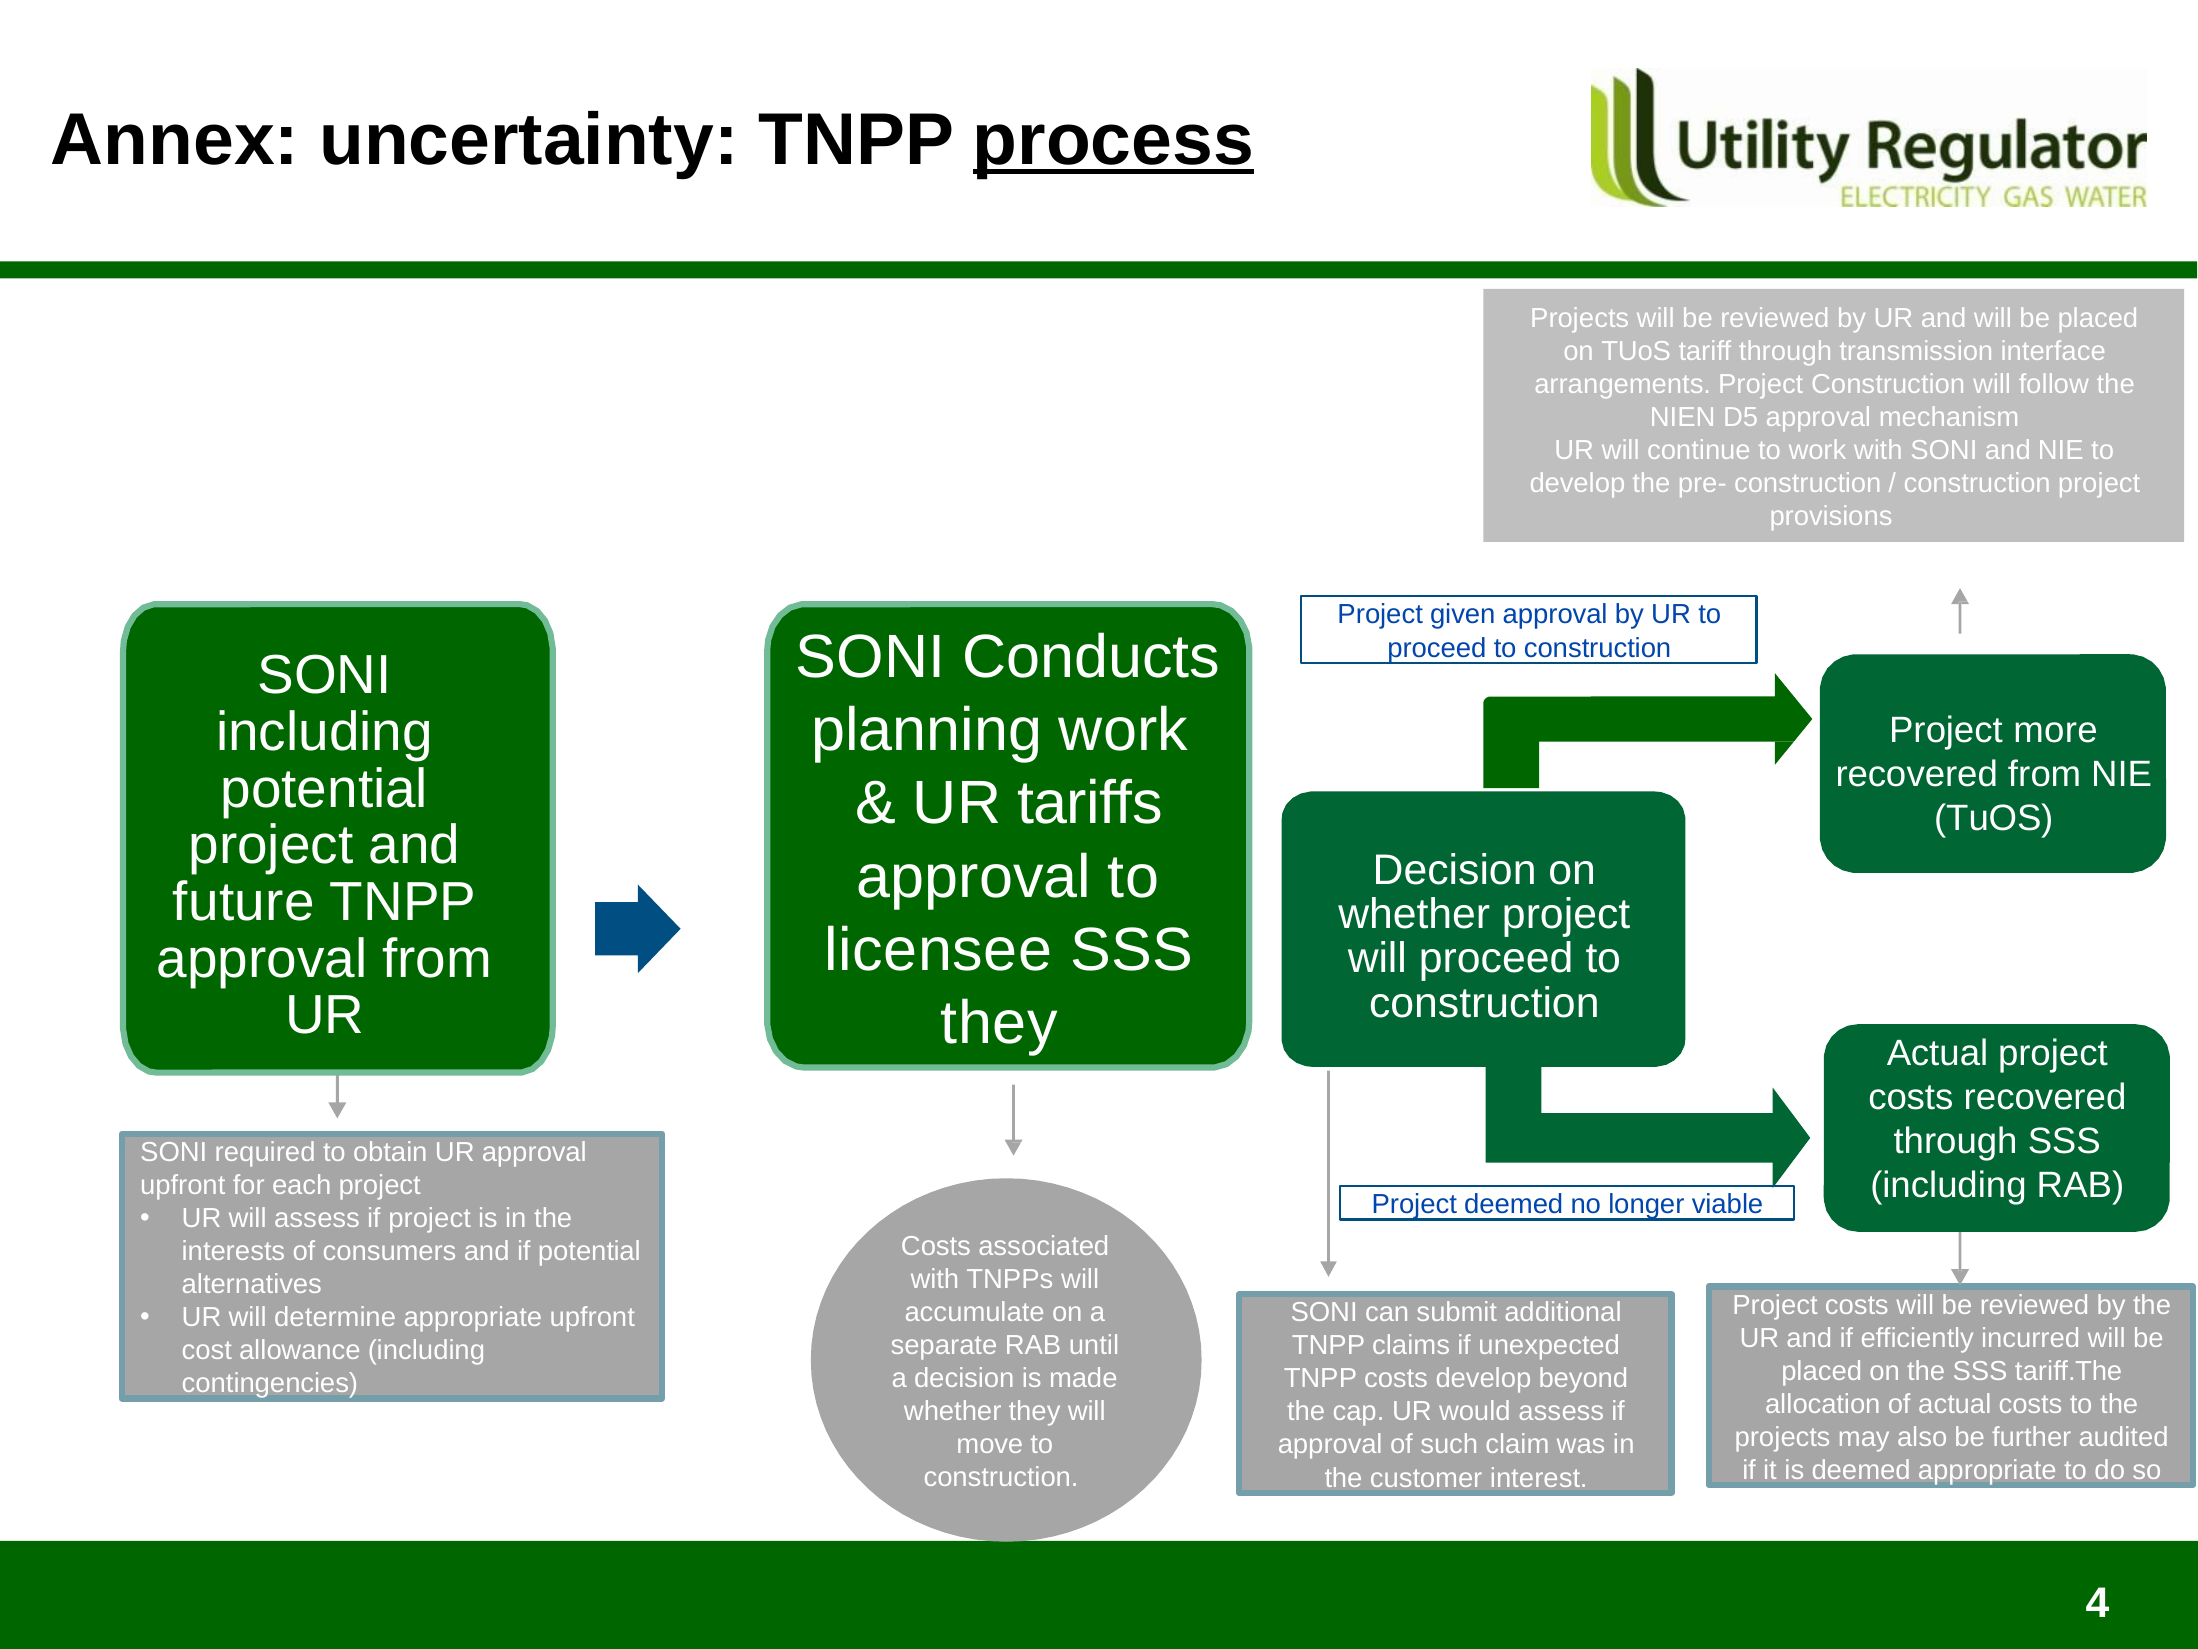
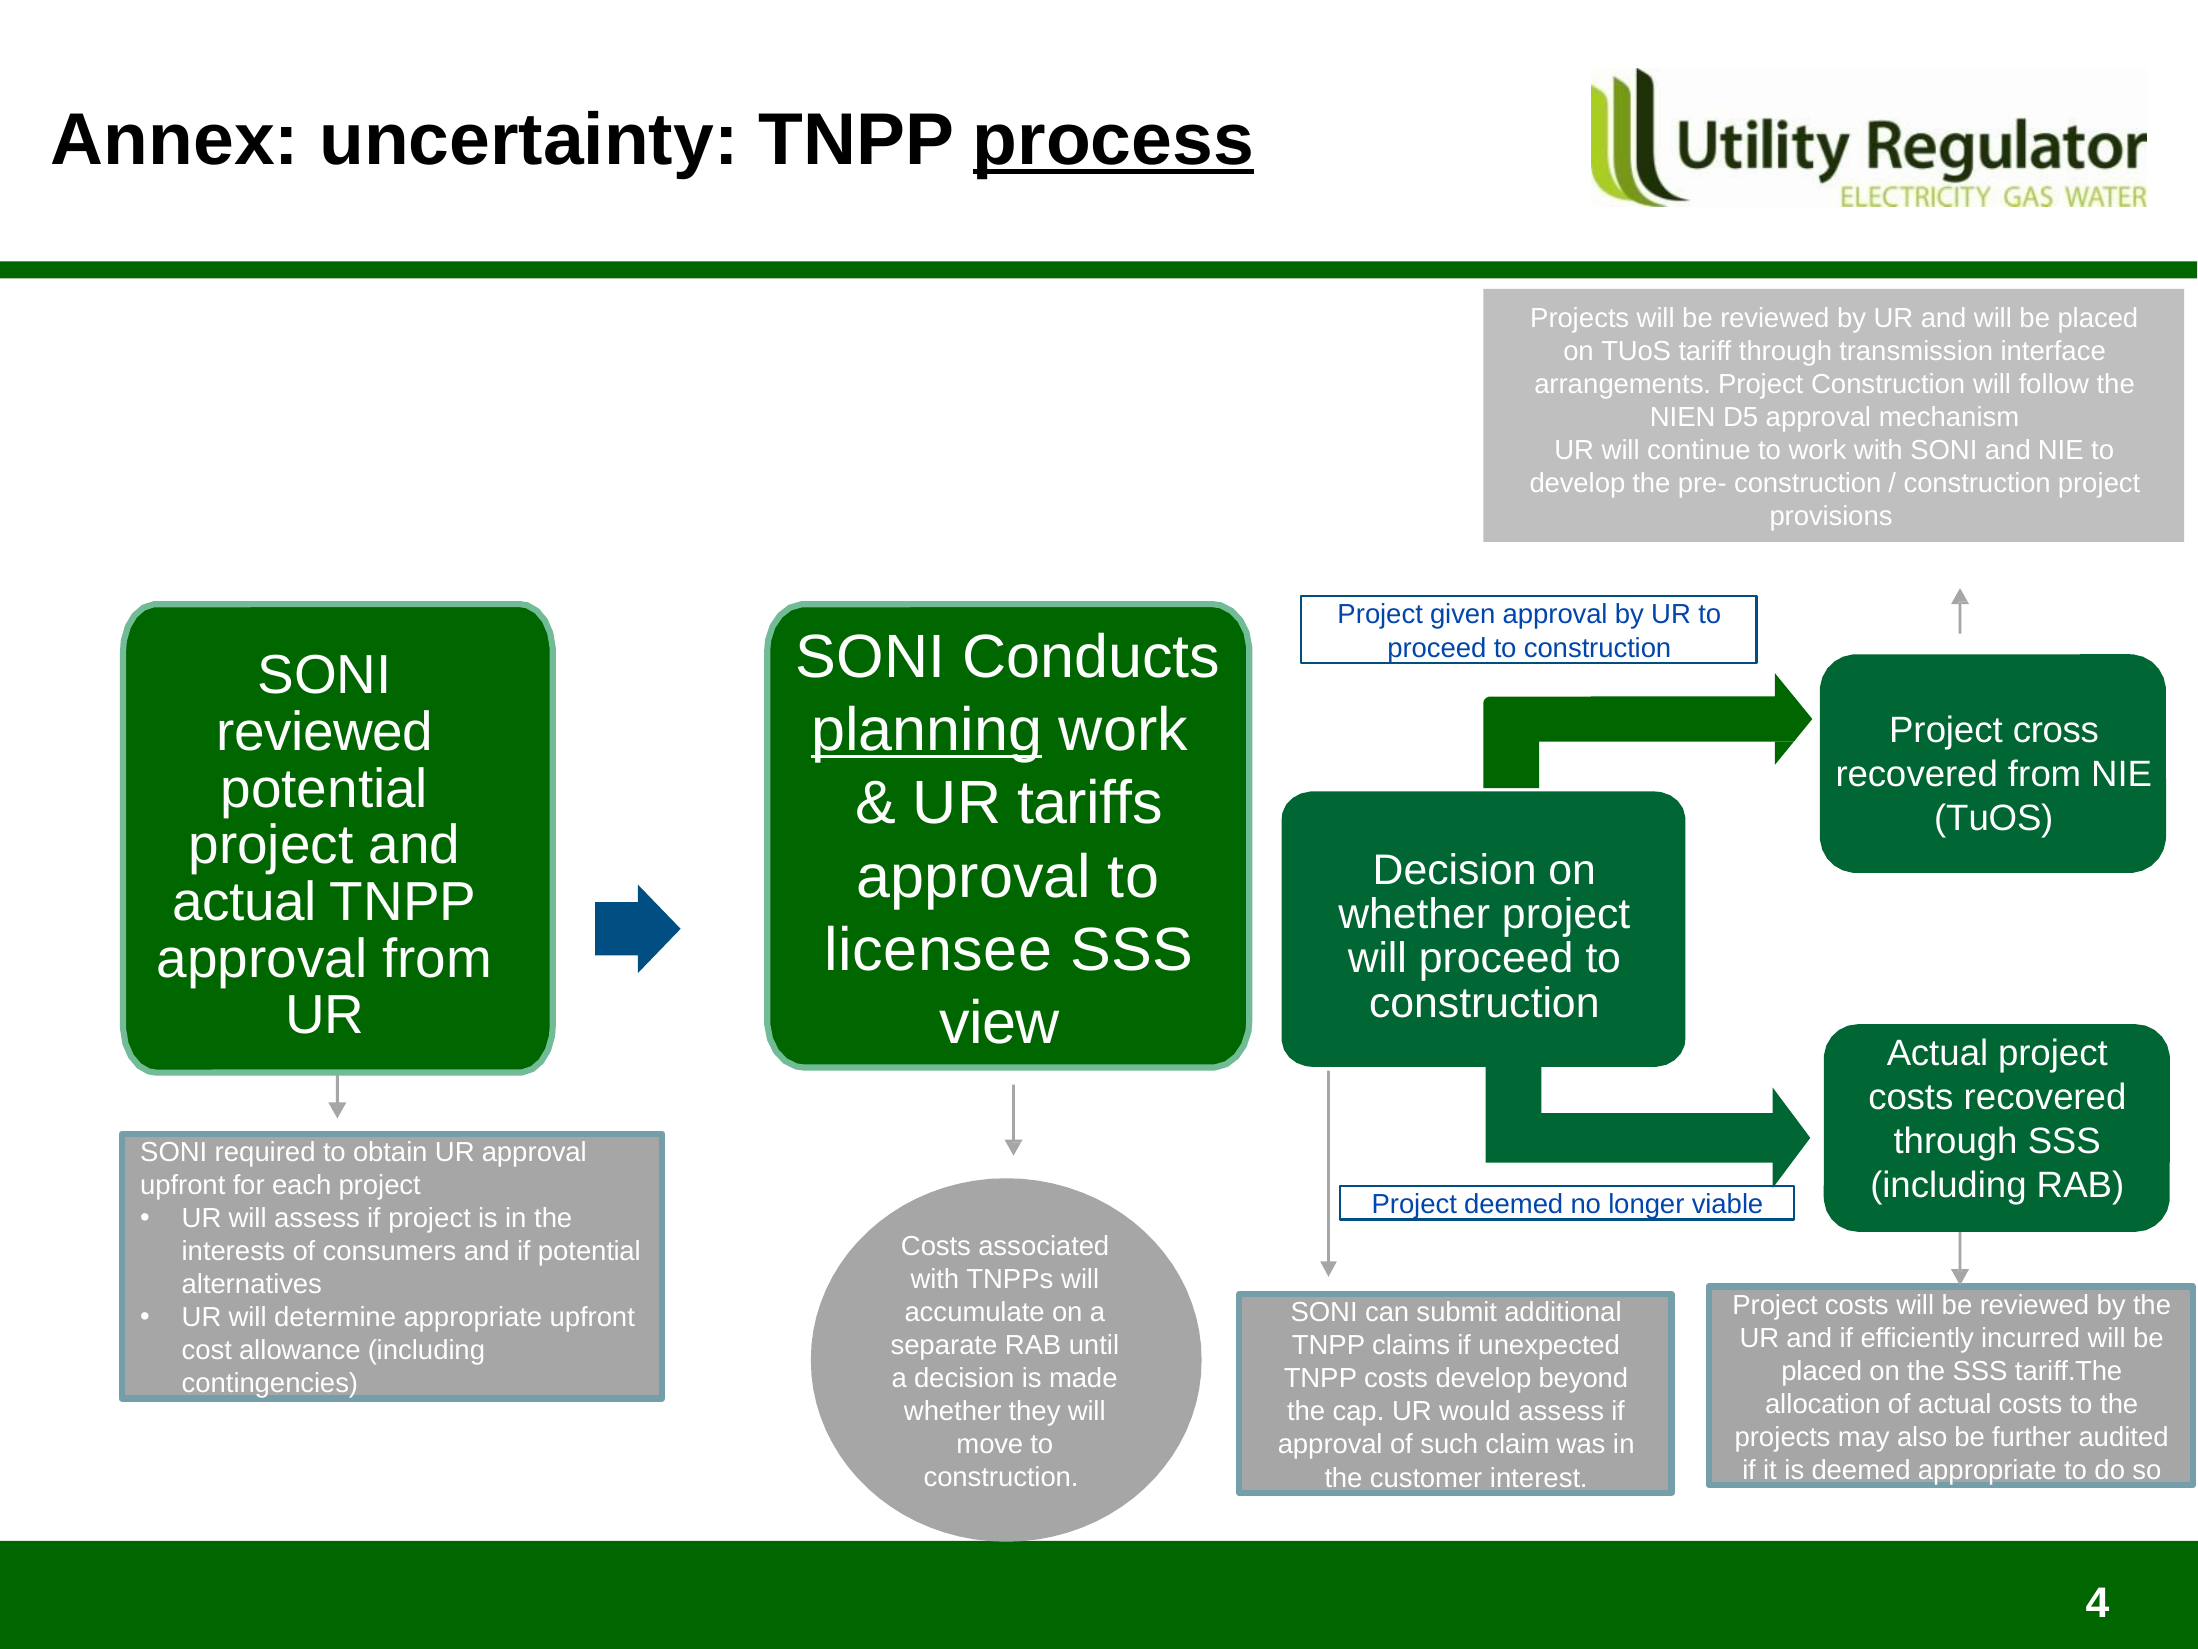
planning underline: none -> present
including at (325, 732): including -> reviewed
more: more -> cross
future at (244, 902): future -> actual
they at (999, 1023): they -> view
